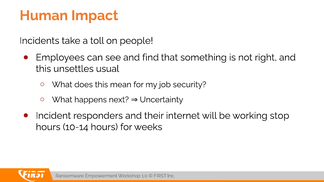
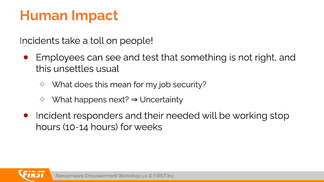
find: find -> test
internet: internet -> needed
